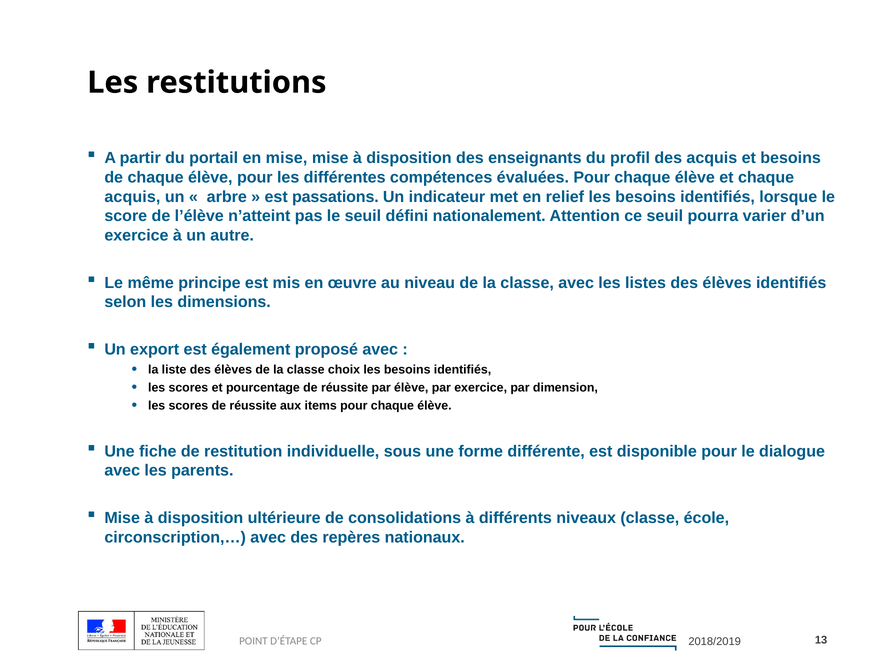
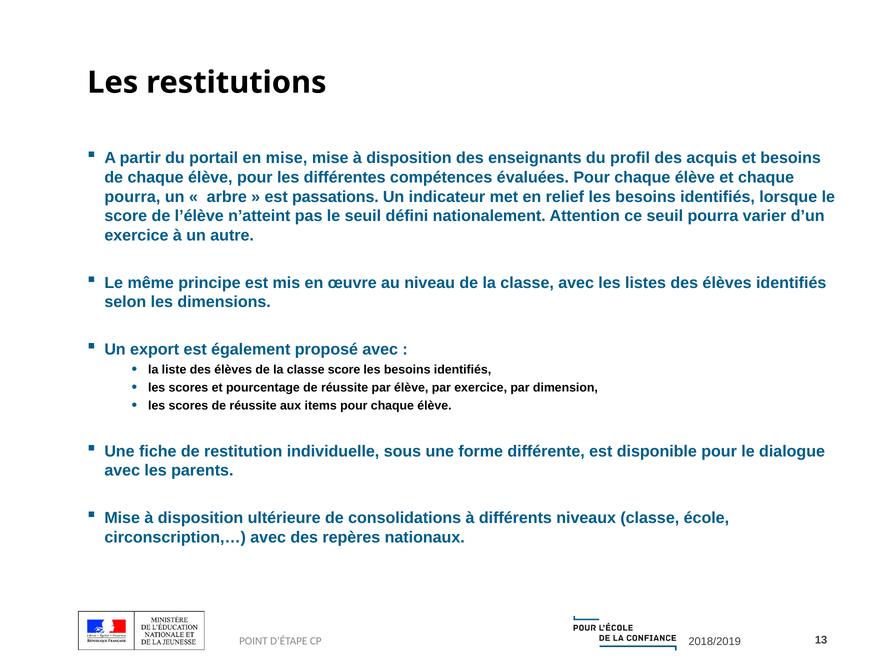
acquis at (132, 197): acquis -> pourra
classe choix: choix -> score
